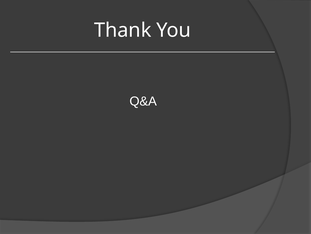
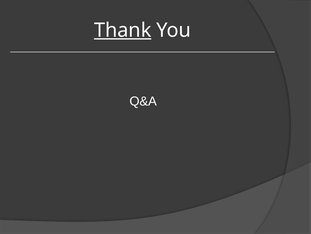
Thank underline: none -> present
